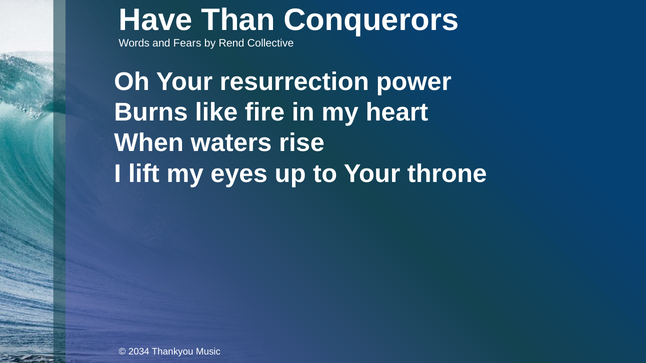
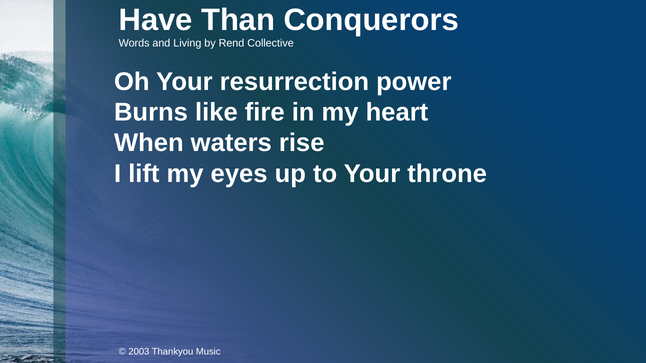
Fears: Fears -> Living
2034: 2034 -> 2003
